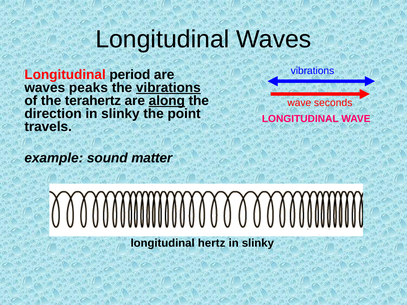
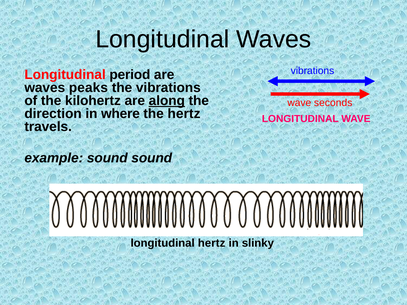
vibrations at (168, 88) underline: present -> none
terahertz: terahertz -> kilohertz
direction in slinky: slinky -> where
the point: point -> hertz
sound matter: matter -> sound
